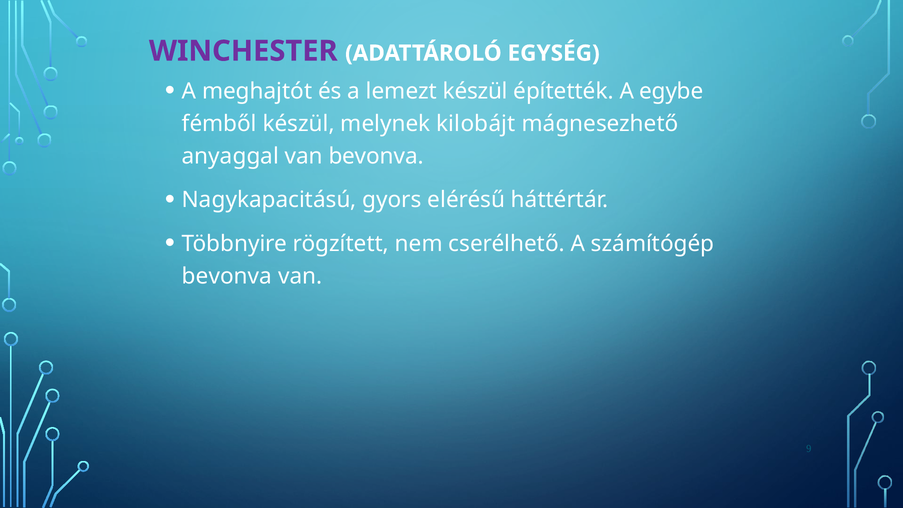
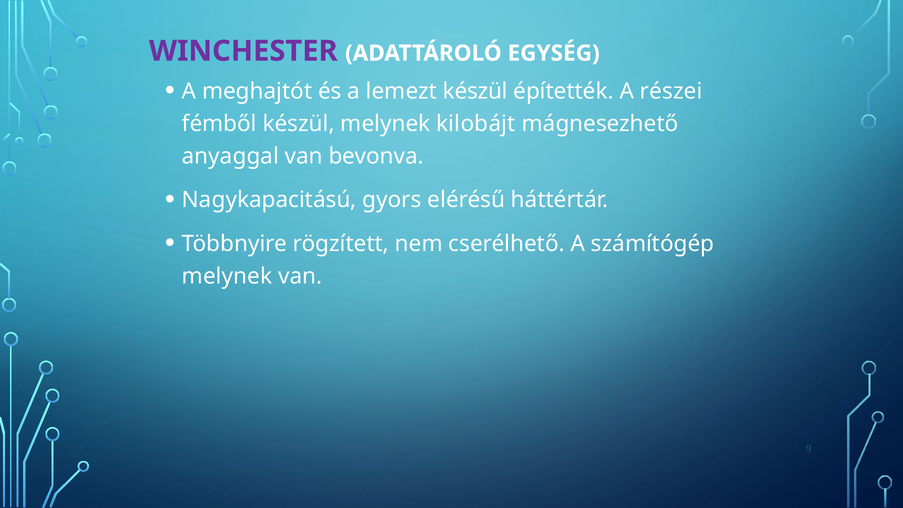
egybe: egybe -> részei
bevonva at (227, 276): bevonva -> melynek
